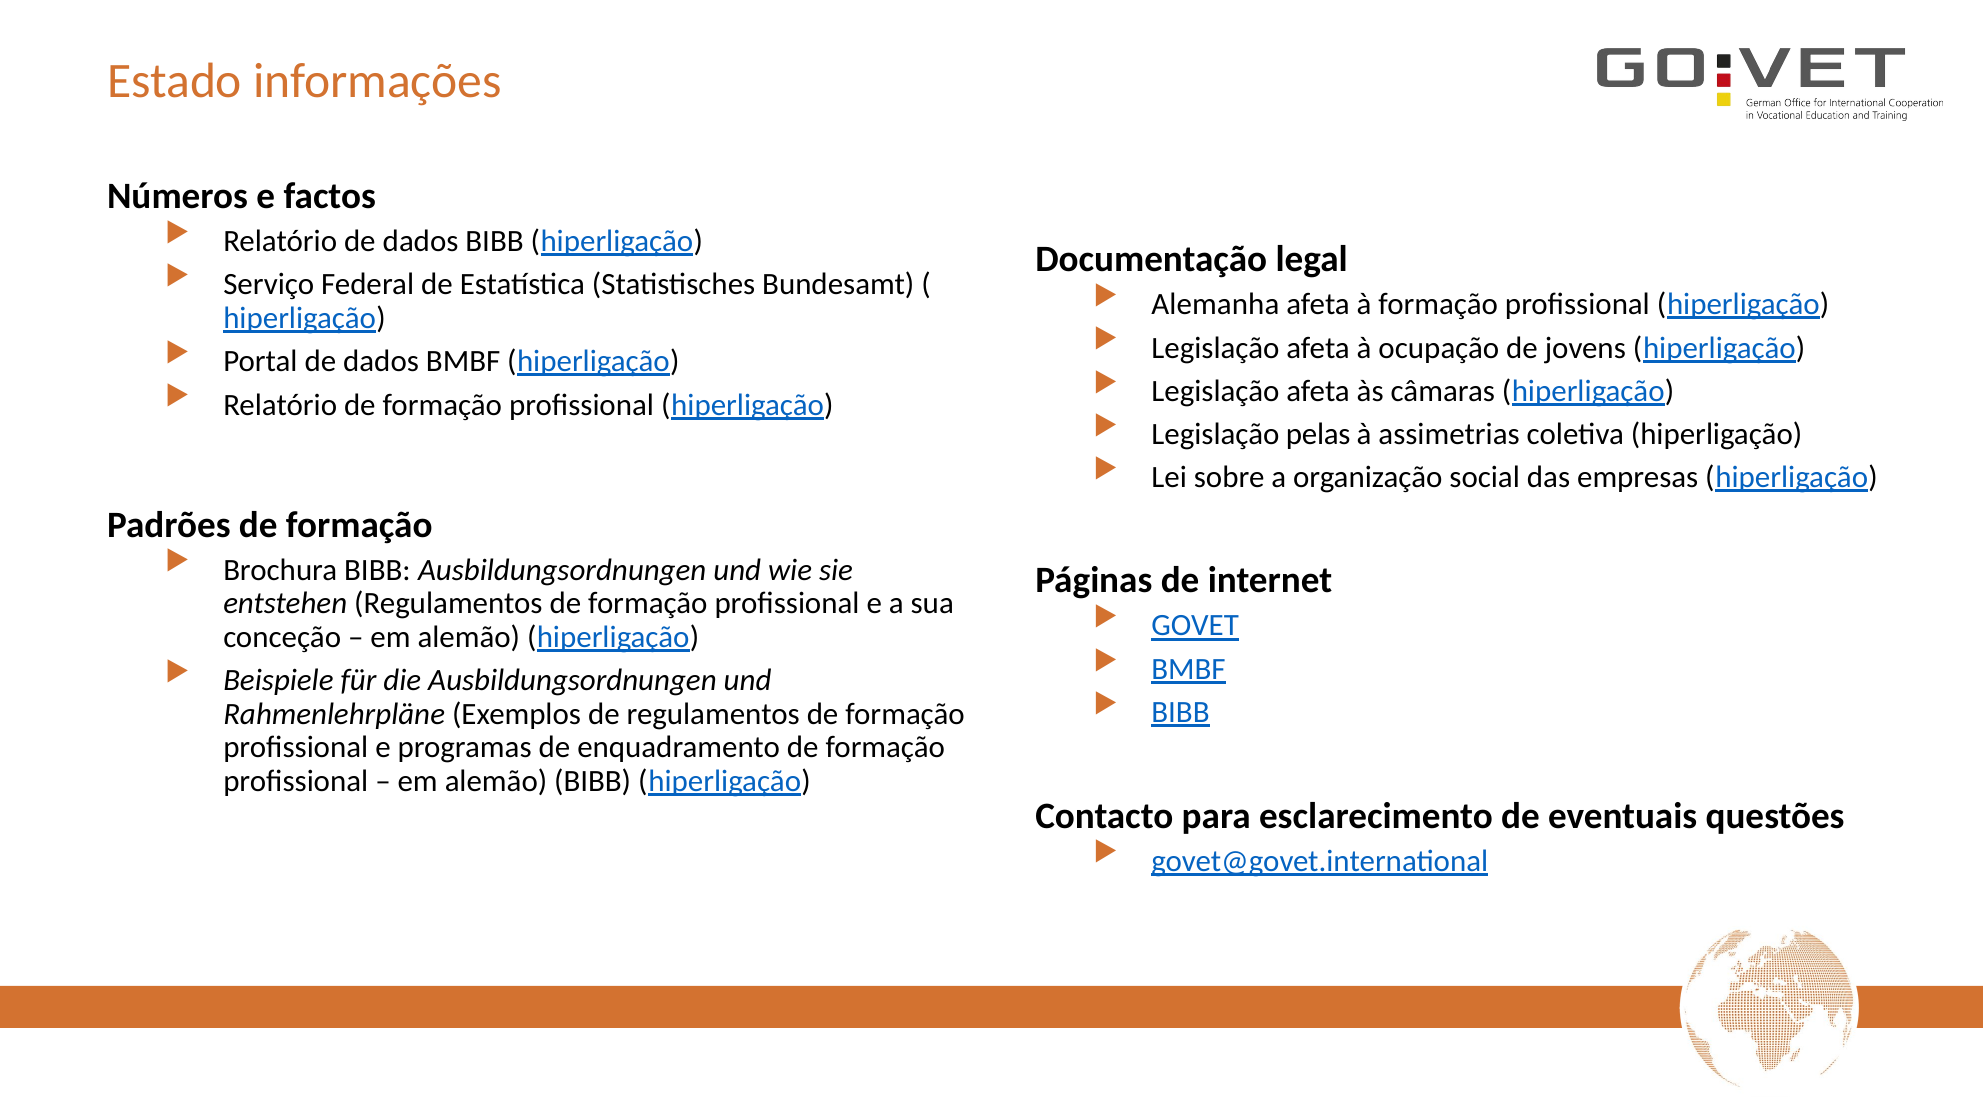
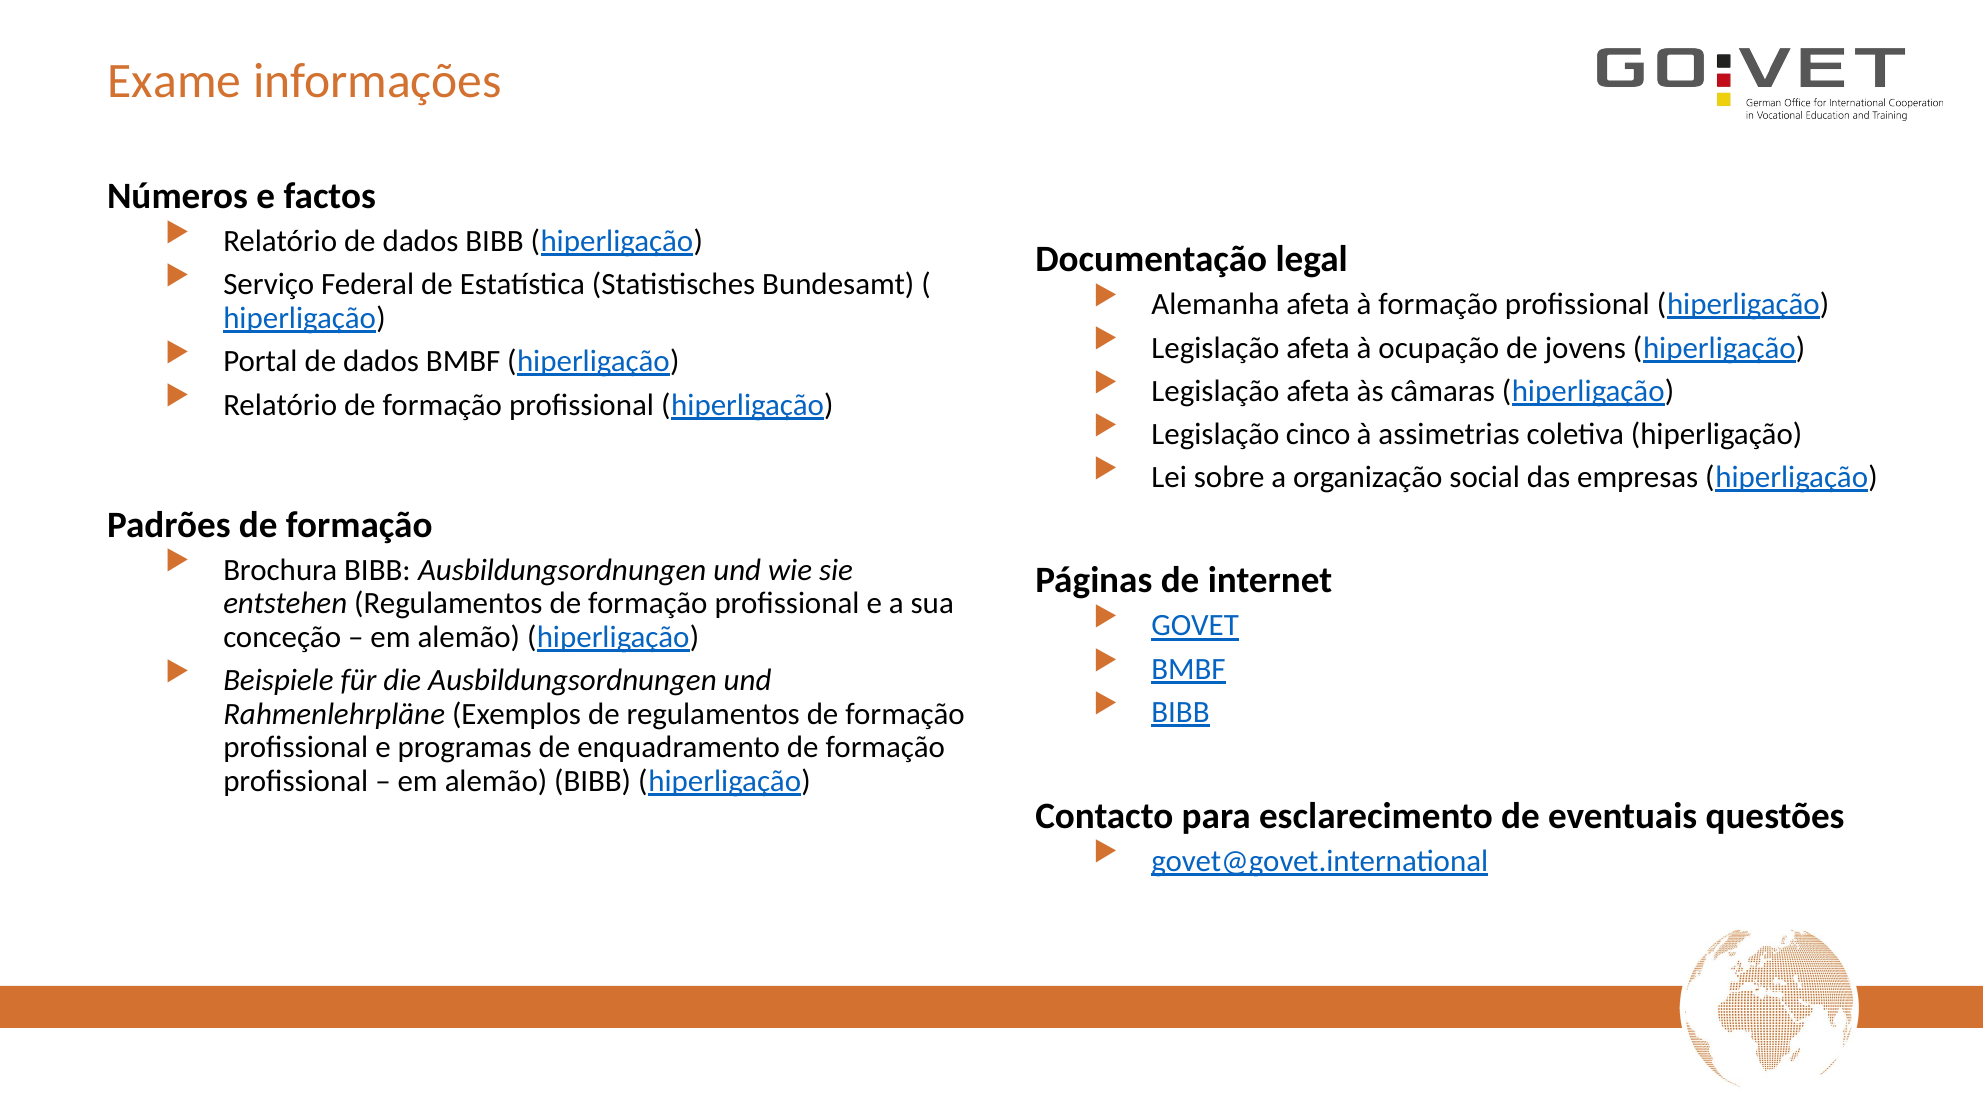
Estado: Estado -> Exame
pelas: pelas -> cinco
